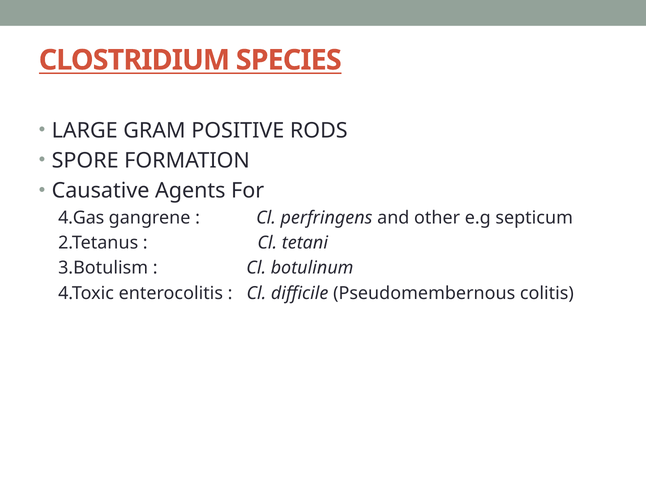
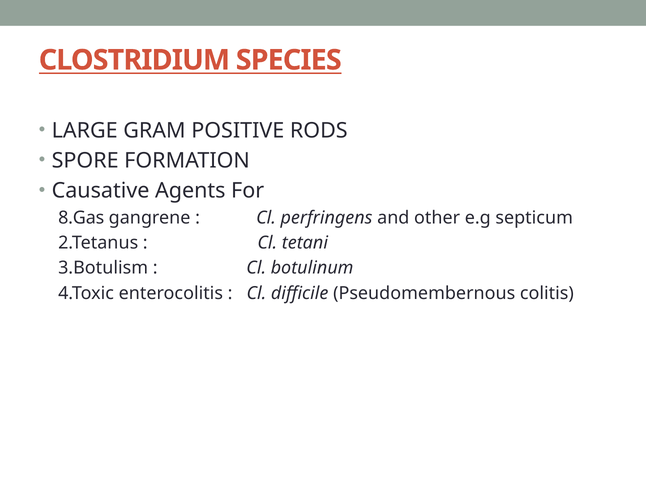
4.Gas: 4.Gas -> 8.Gas
